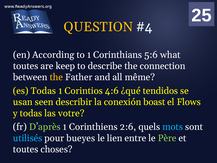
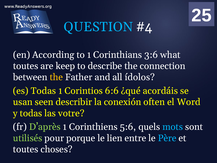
QUESTION colour: yellow -> light blue
5:6: 5:6 -> 3:6
même: même -> ídolos
4:6: 4:6 -> 6:6
tendidos: tendidos -> acordáis
boast: boast -> often
Flows: Flows -> Word
2:6: 2:6 -> 5:6
utilisés colour: light blue -> light green
bueyes: bueyes -> porque
Père colour: light green -> light blue
